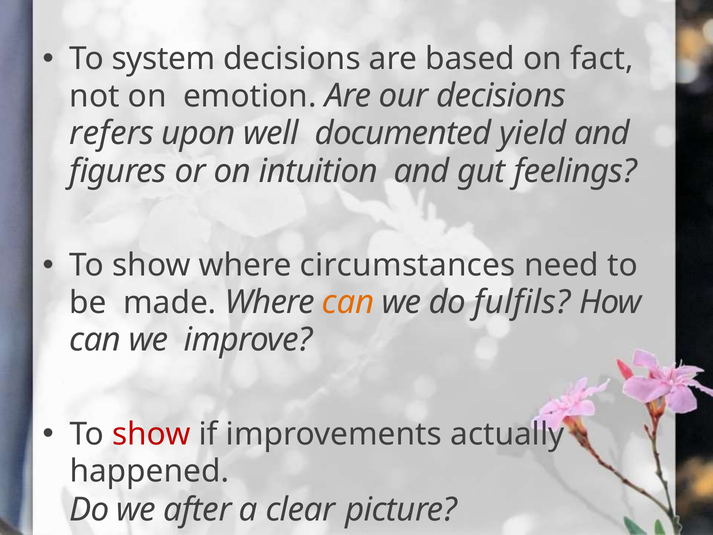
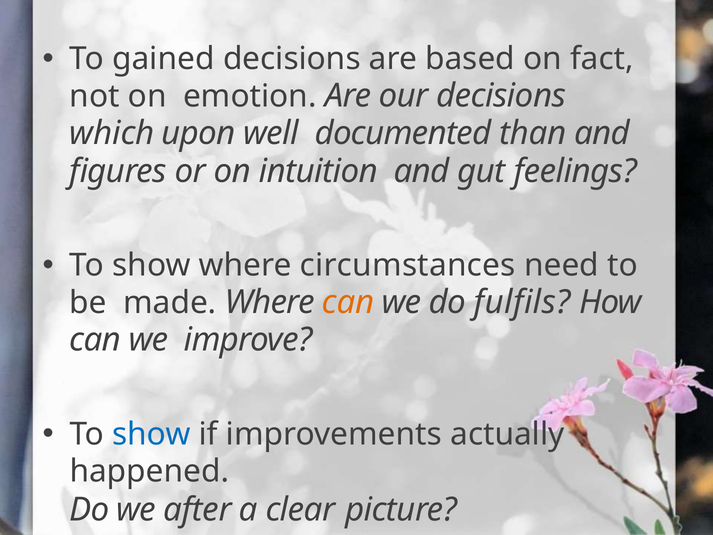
system: system -> gained
refers: refers -> which
yield: yield -> than
show at (151, 434) colour: red -> blue
